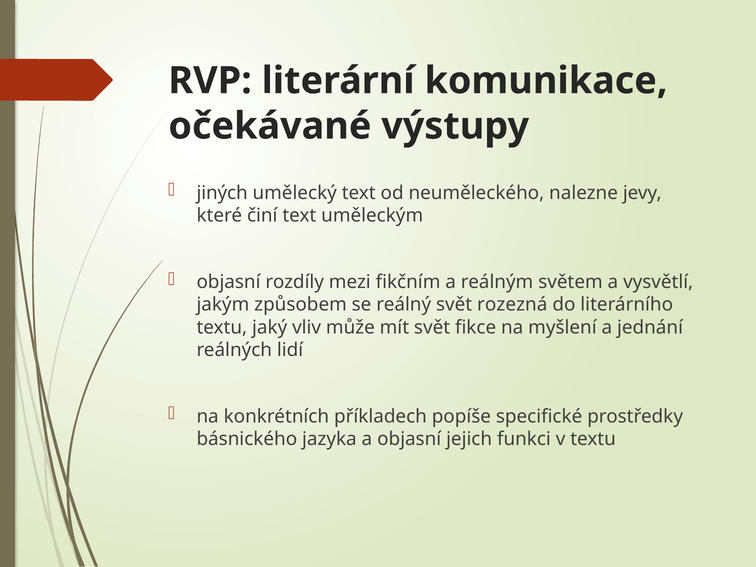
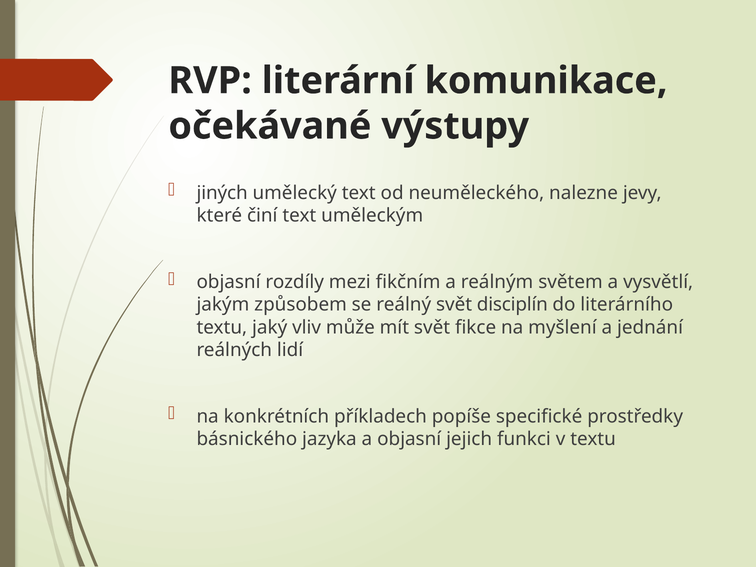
rozezná: rozezná -> disciplín
